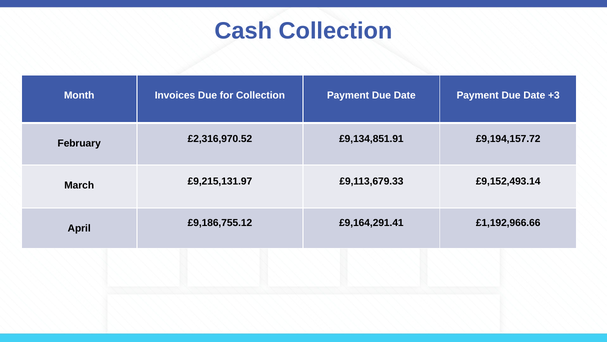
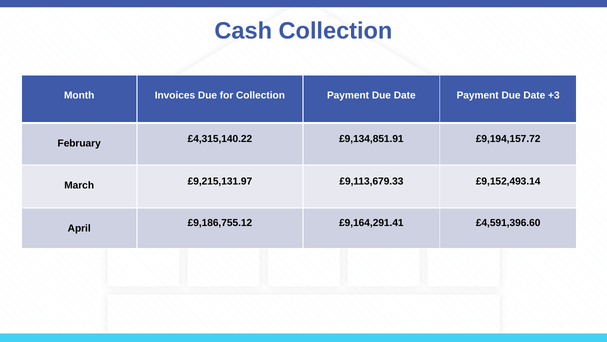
£2,316,970.52: £2,316,970.52 -> £4,315,140.22
£1,192,966.66: £1,192,966.66 -> £4,591,396.60
